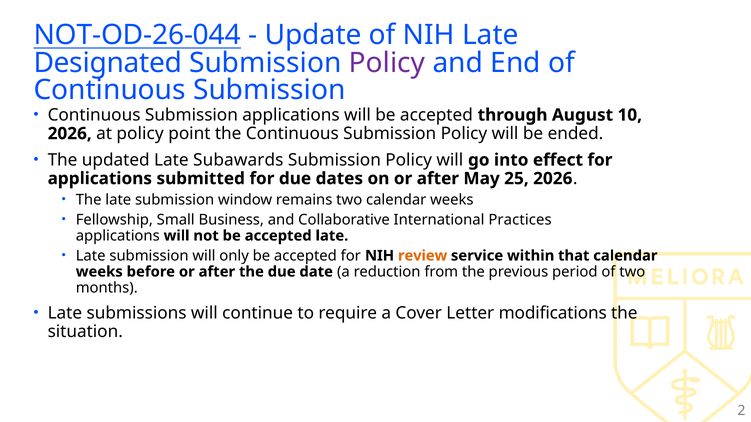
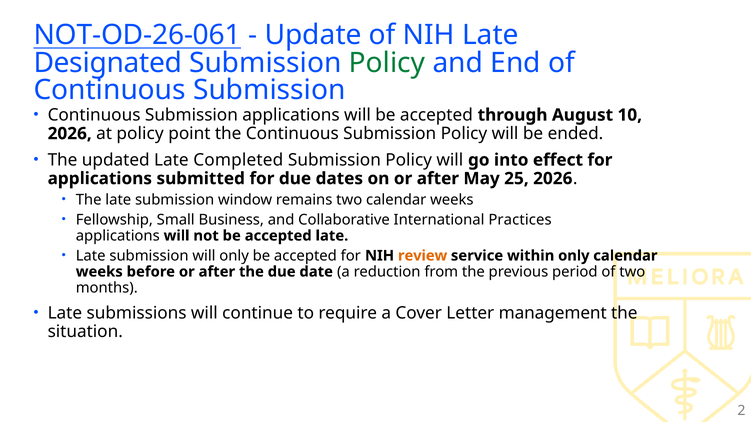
NOT-OD-26-044: NOT-OD-26-044 -> NOT-OD-26-061
Policy at (387, 63) colour: purple -> green
Subawards: Subawards -> Completed
within that: that -> only
modifications: modifications -> management
